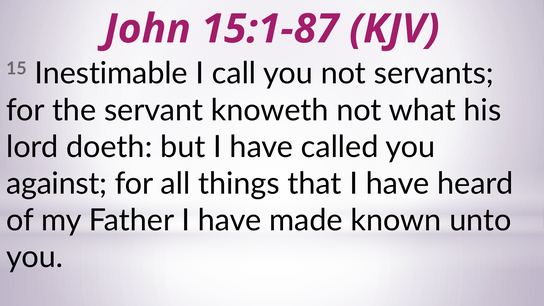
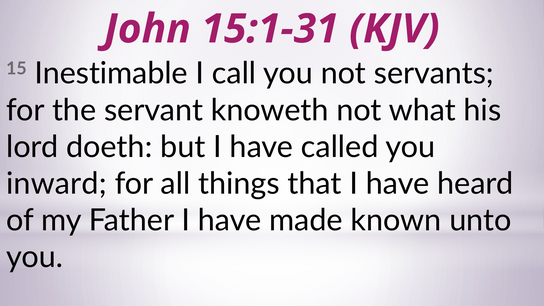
15:1-87: 15:1-87 -> 15:1-31
against: against -> inward
